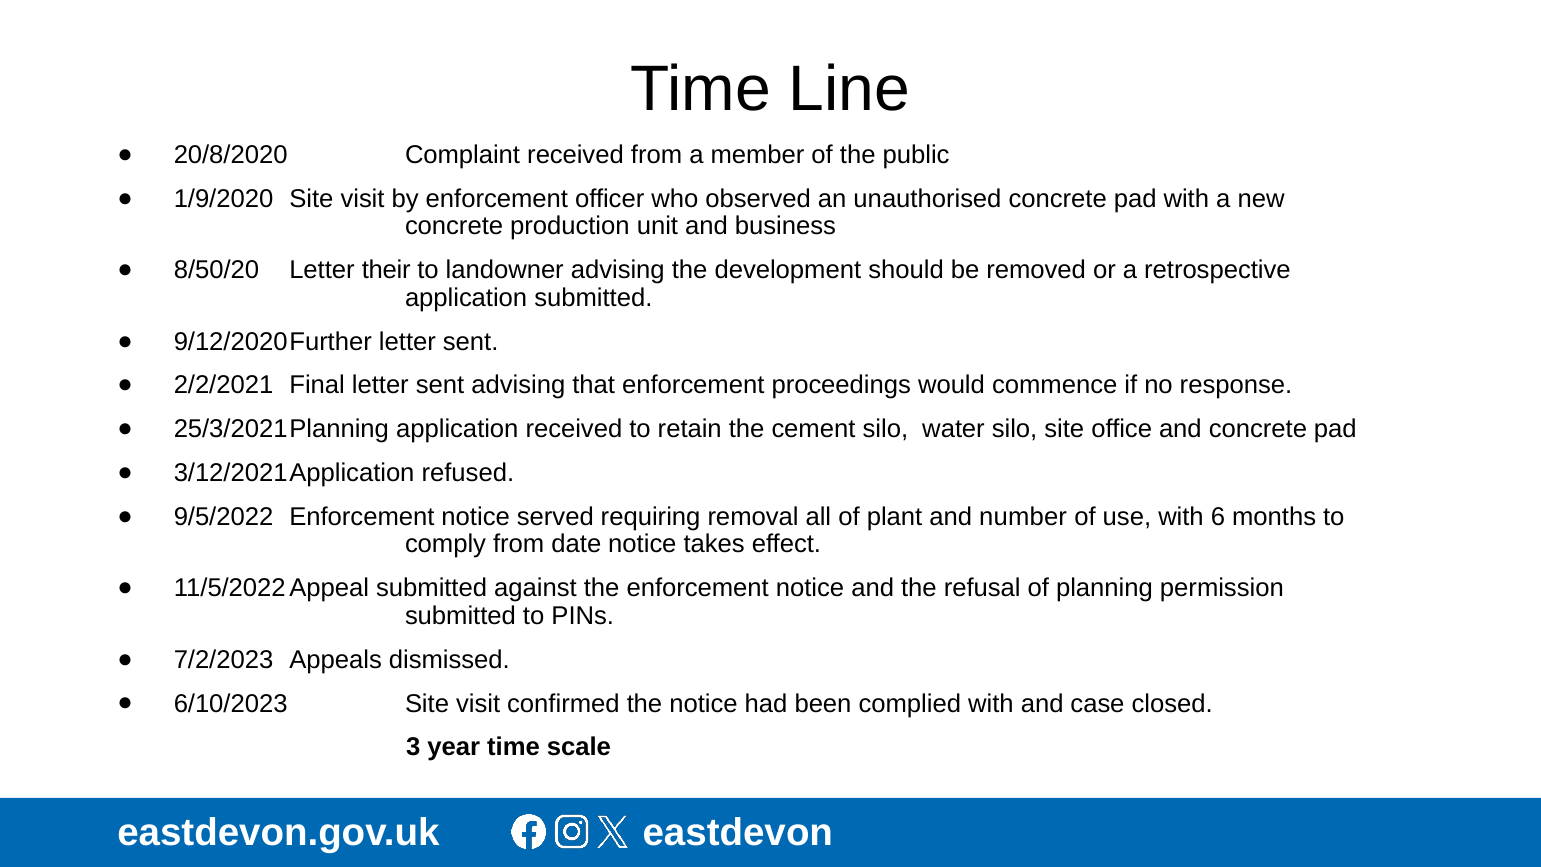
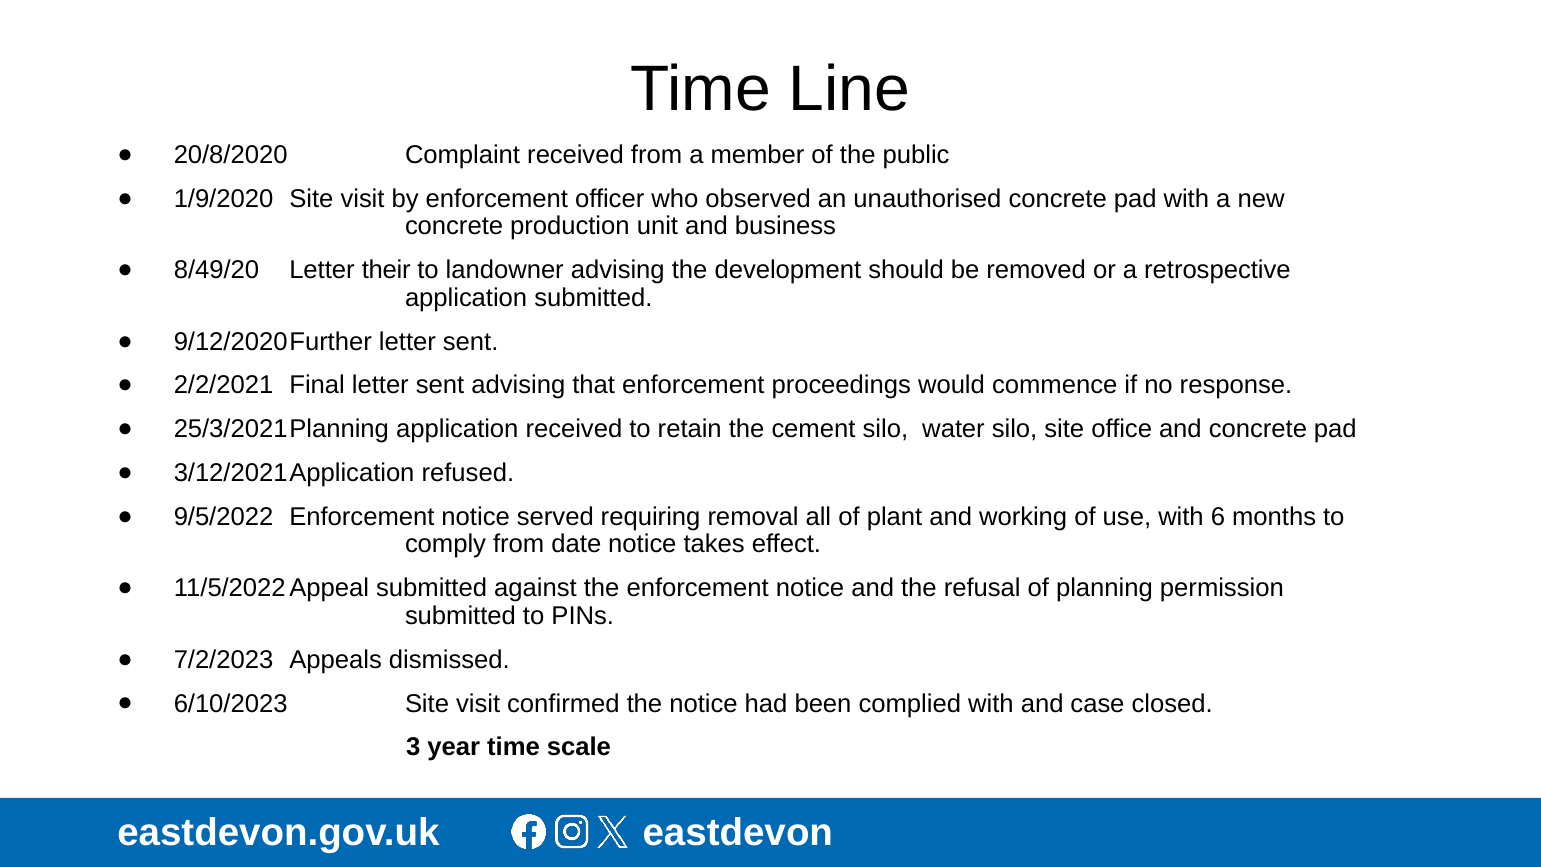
8/50/20: 8/50/20 -> 8/49/20
number: number -> working
